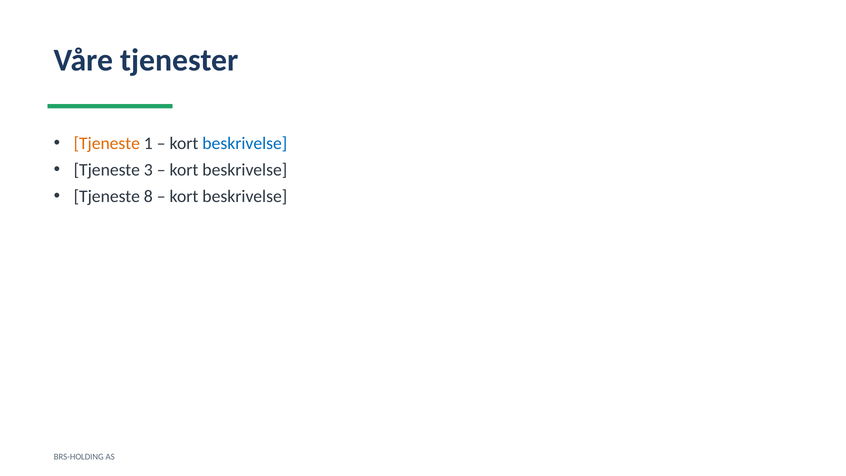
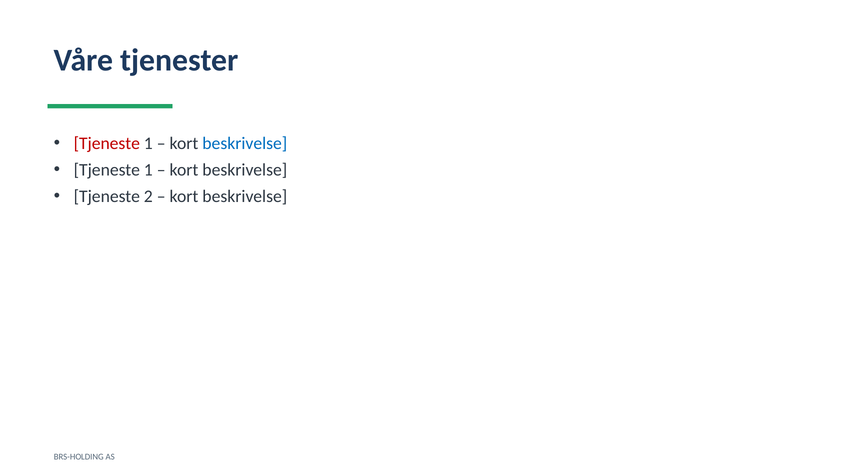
Tjeneste at (107, 143) colour: orange -> red
3 at (148, 170): 3 -> 1
8: 8 -> 2
